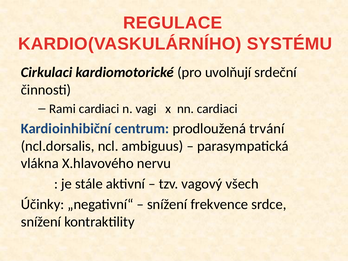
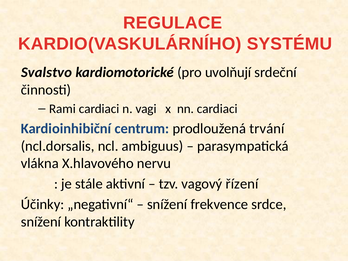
Cirkulaci: Cirkulaci -> Svalstvo
všech: všech -> řízení
